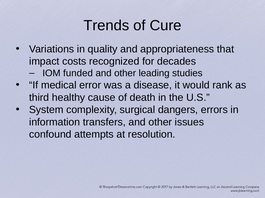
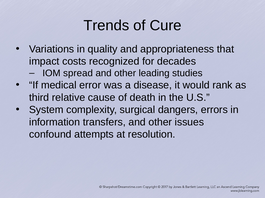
funded: funded -> spread
healthy: healthy -> relative
